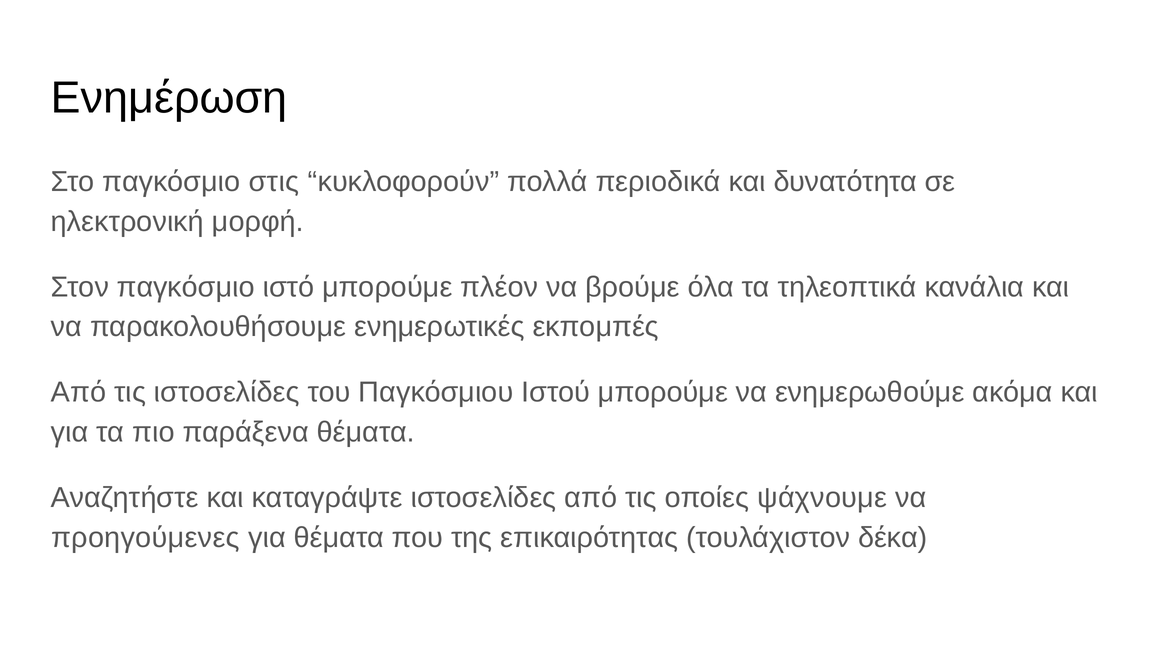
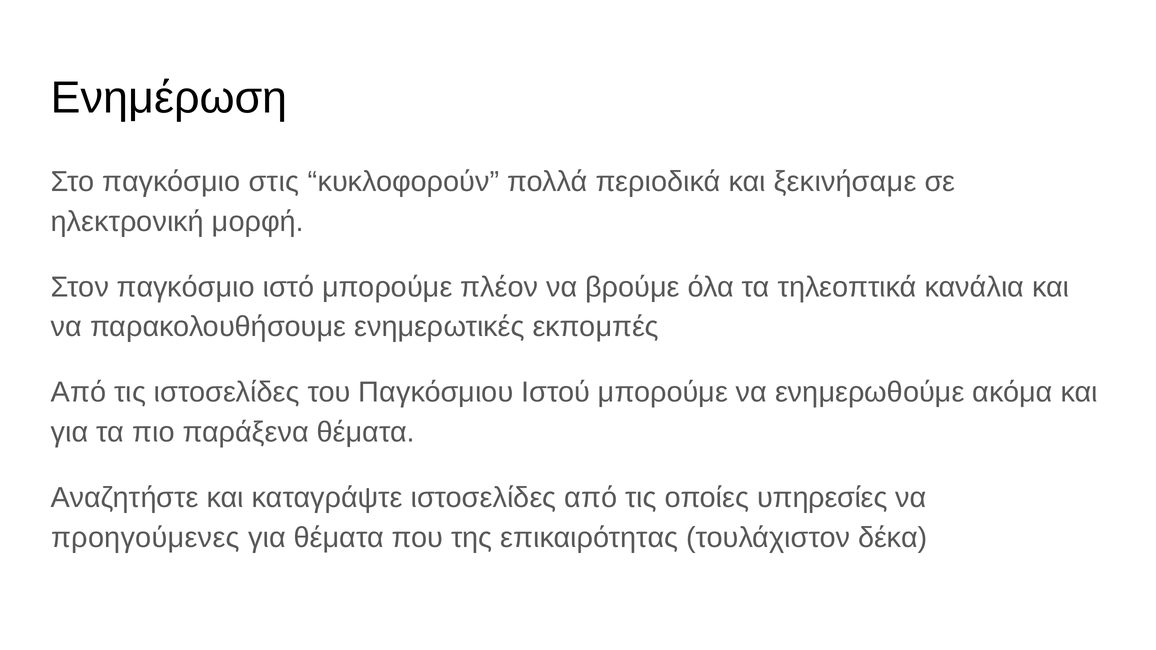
δυνατότητα: δυνατότητα -> ξεκινήσαμε
ψάχνουμε: ψάχνουμε -> υπηρεσίες
